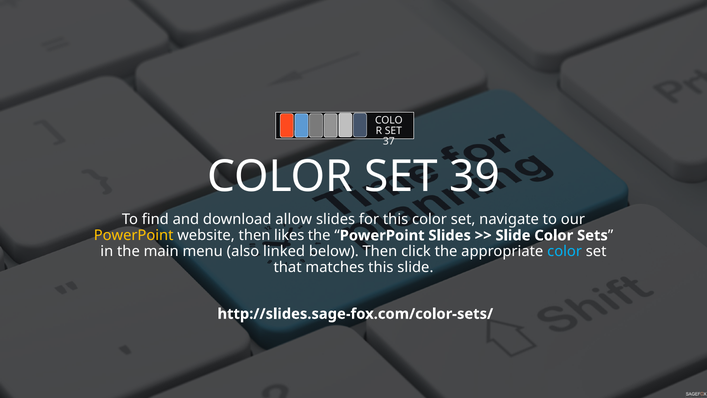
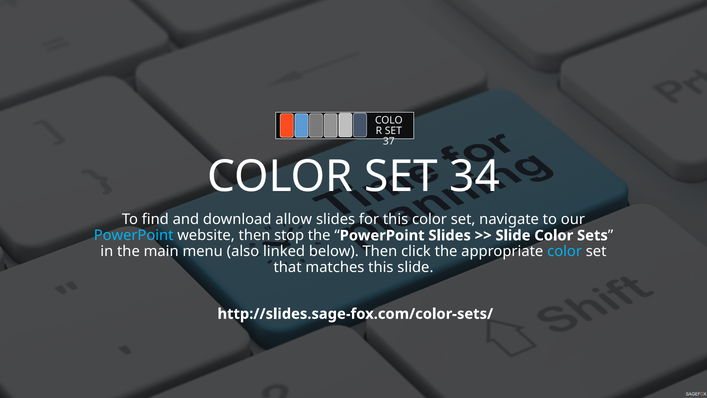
39: 39 -> 34
PowerPoint at (134, 235) colour: yellow -> light blue
likes: likes -> stop
